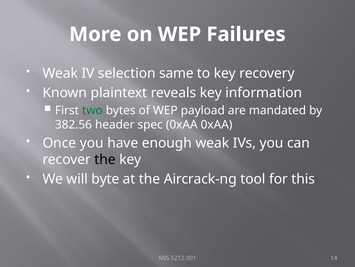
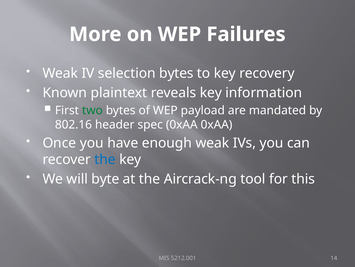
selection same: same -> bytes
382.56: 382.56 -> 802.16
the at (105, 159) colour: black -> blue
